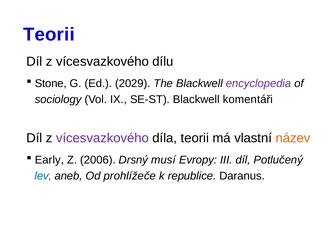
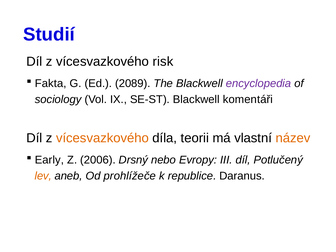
Teorii at (49, 34): Teorii -> Studií
dílu: dílu -> risk
Stone: Stone -> Fakta
2029: 2029 -> 2089
vícesvazkového at (102, 138) colour: purple -> orange
musí: musí -> nebo
lev colour: blue -> orange
